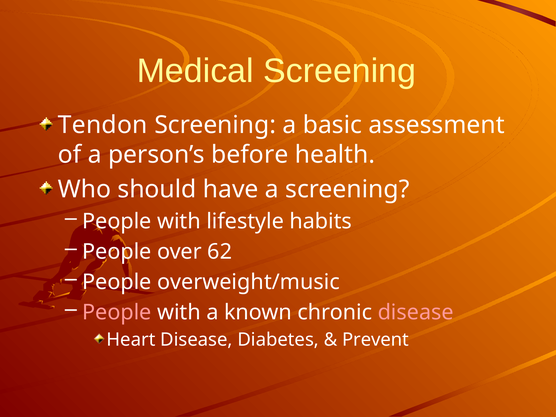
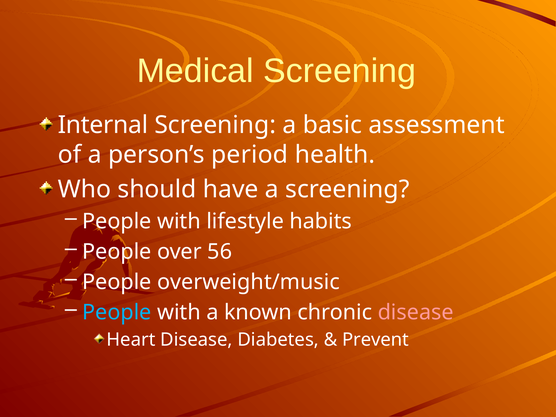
Tendon: Tendon -> Internal
before: before -> period
62: 62 -> 56
People at (117, 312) colour: pink -> light blue
